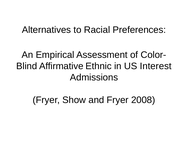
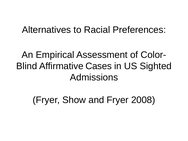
Ethnic: Ethnic -> Cases
Interest: Interest -> Sighted
